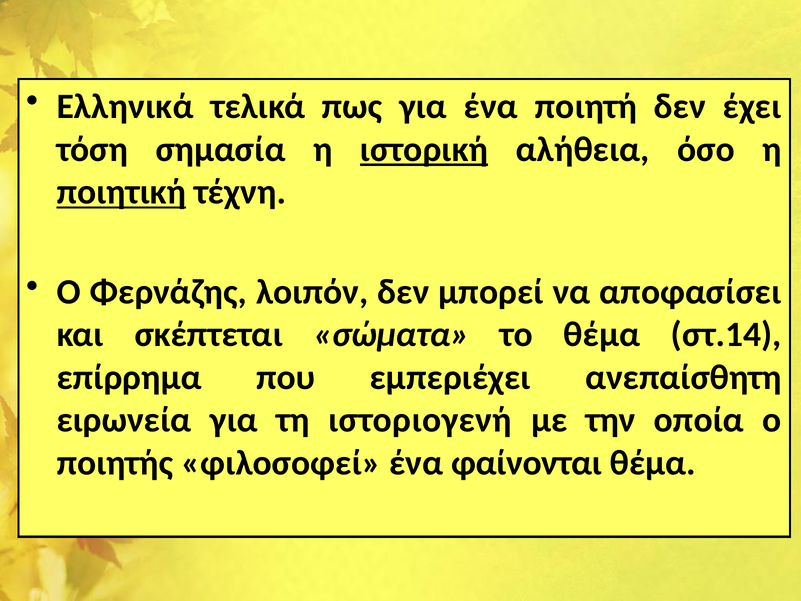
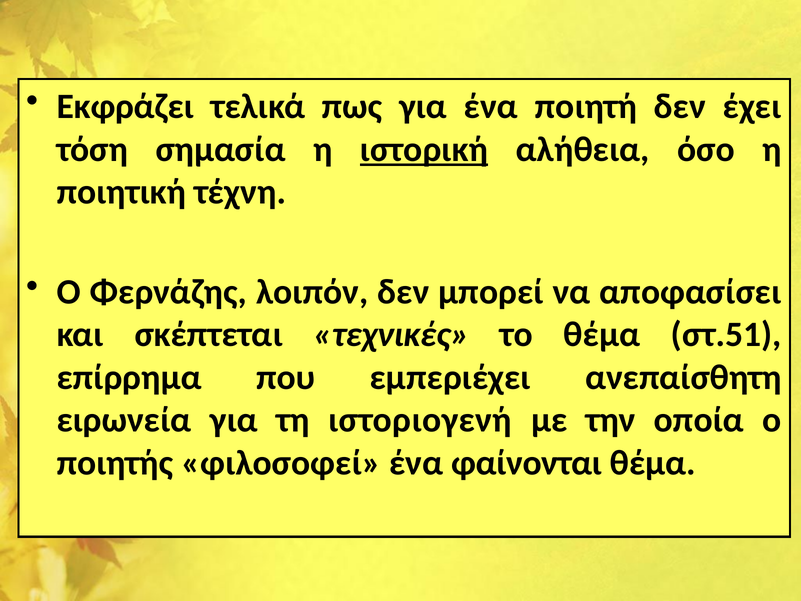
Ελληνικά: Ελληνικά -> Εκφράζει
ποιητική underline: present -> none
σώματα: σώματα -> τεχνικές
στ.14: στ.14 -> στ.51
